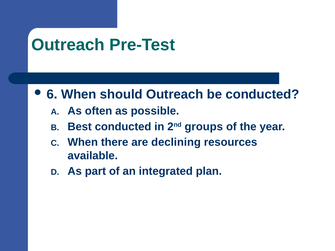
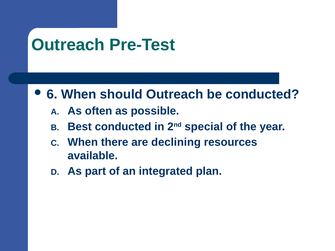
groups: groups -> special
